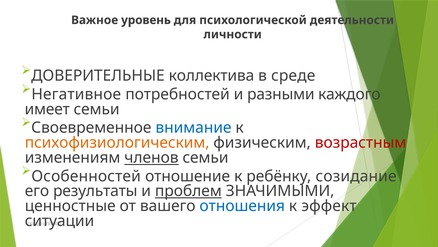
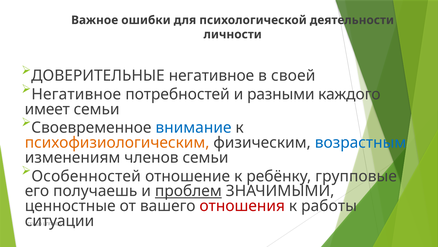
уровень: уровень -> ошибки
ДОВЕРИТЕЛЬНЫЕ коллектива: коллектива -> негативное
среде: среде -> своей
возрастным colour: red -> blue
членов underline: present -> none
созидание: созидание -> групповые
результаты: результаты -> получаешь
отношения colour: blue -> red
эффект: эффект -> работы
